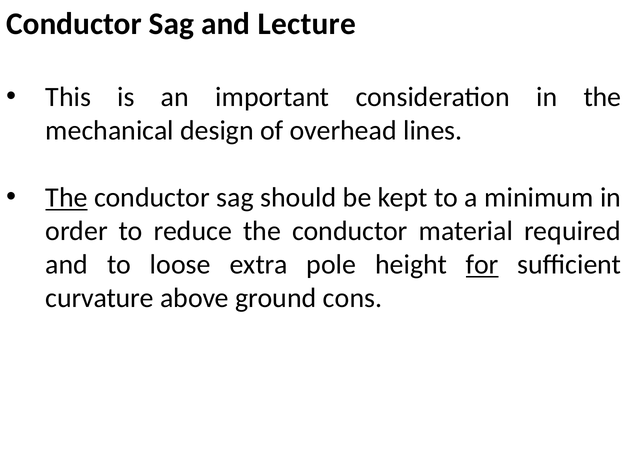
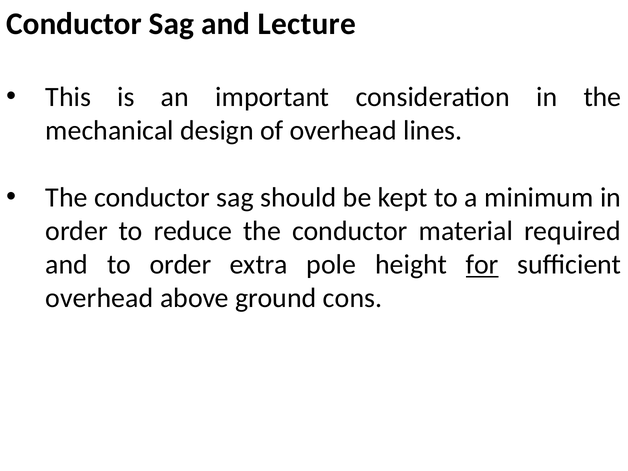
The at (66, 198) underline: present -> none
to loose: loose -> order
curvature at (100, 298): curvature -> overhead
